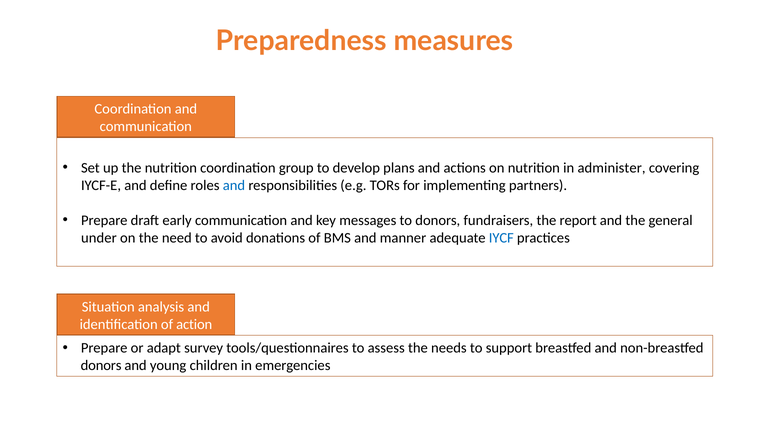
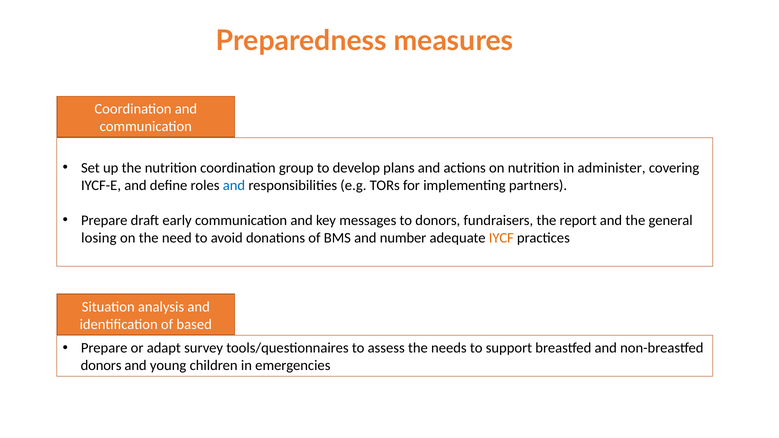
under: under -> losing
manner: manner -> number
IYCF colour: blue -> orange
action: action -> based
